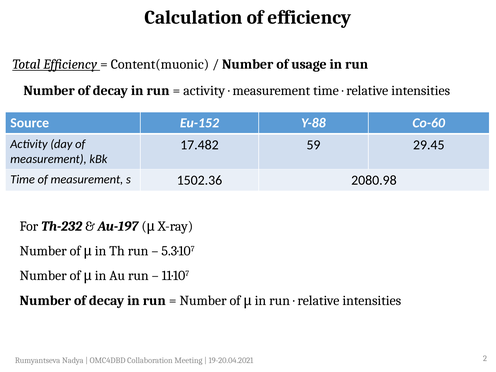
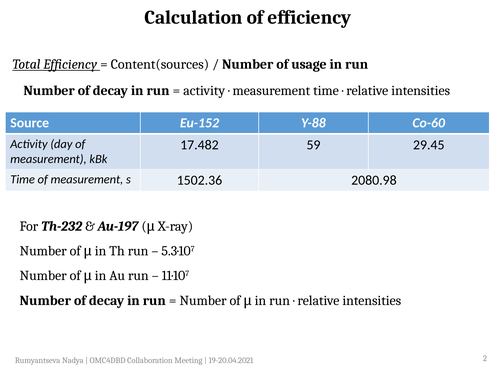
Content(muonic: Content(muonic -> Content(sources
